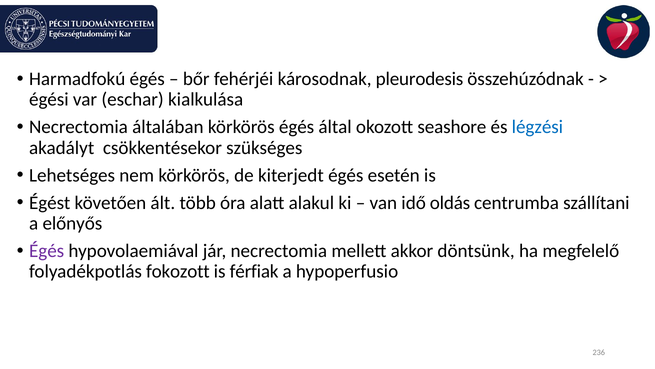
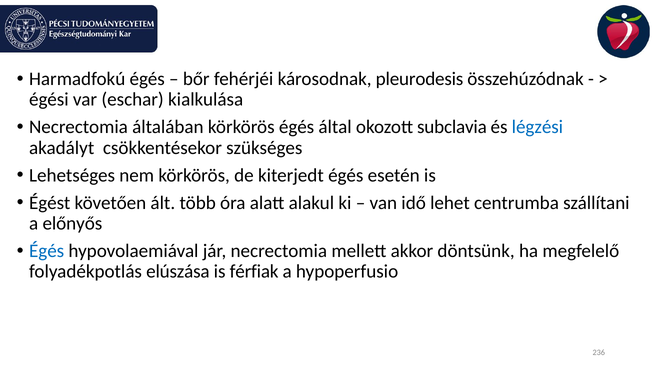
seashore: seashore -> subclavia
oldás: oldás -> lehet
Égés at (47, 251) colour: purple -> blue
fokozott: fokozott -> elúszása
